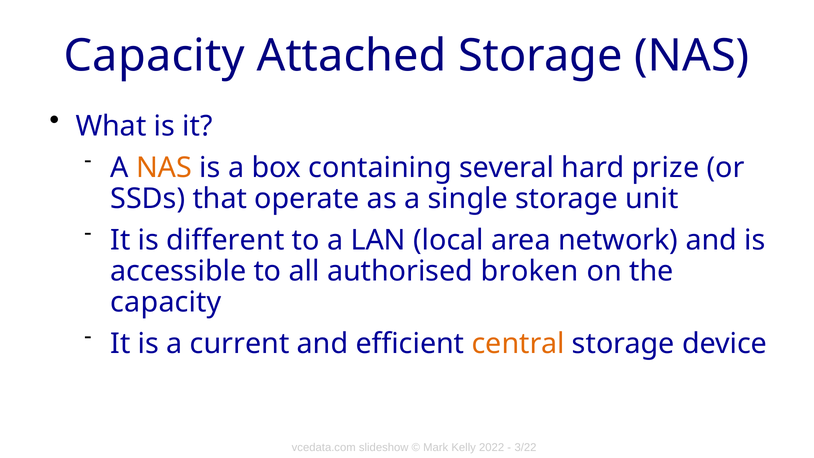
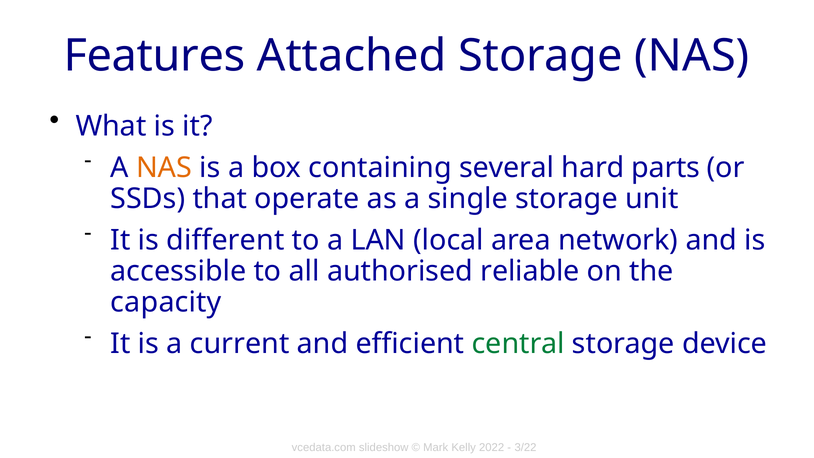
Capacity at (154, 56): Capacity -> Features
prize: prize -> parts
broken: broken -> reliable
central colour: orange -> green
